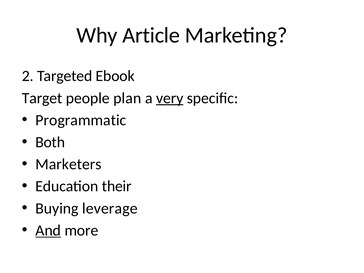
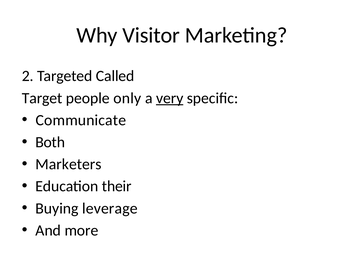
Article: Article -> Visitor
Ebook: Ebook -> Called
plan: plan -> only
Programmatic: Programmatic -> Communicate
And underline: present -> none
